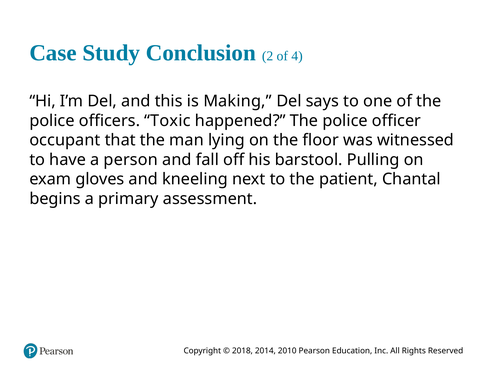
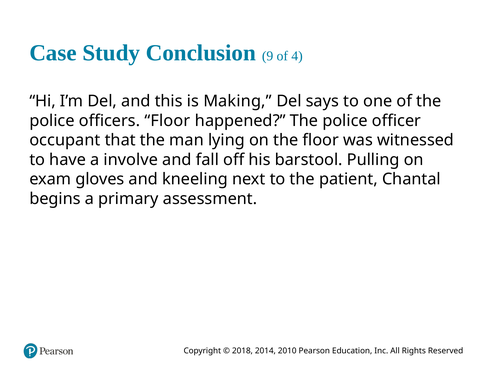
2: 2 -> 9
officers Toxic: Toxic -> Floor
person: person -> involve
